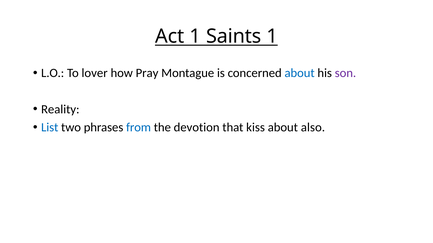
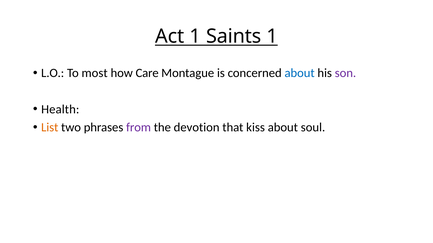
lover: lover -> most
Pray: Pray -> Care
Reality: Reality -> Health
List colour: blue -> orange
from colour: blue -> purple
also: also -> soul
